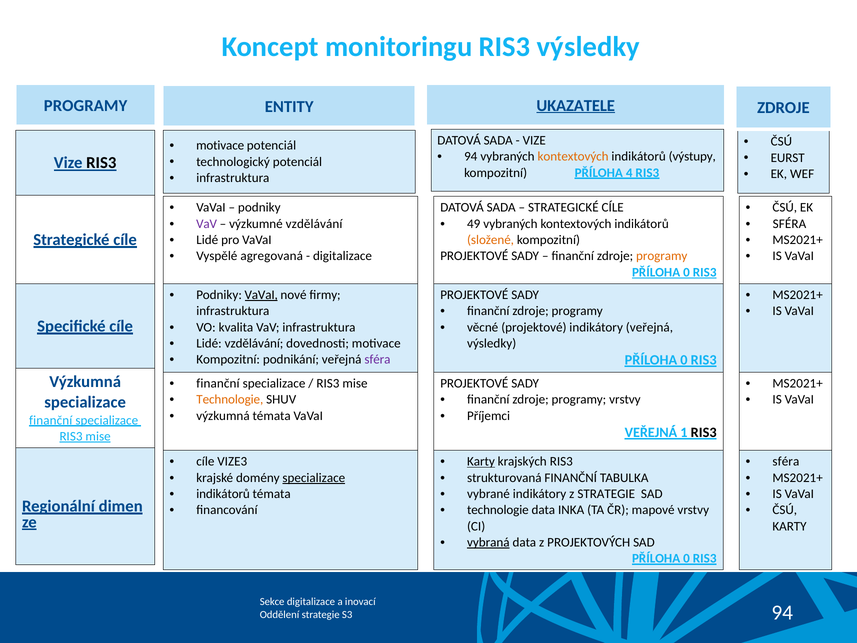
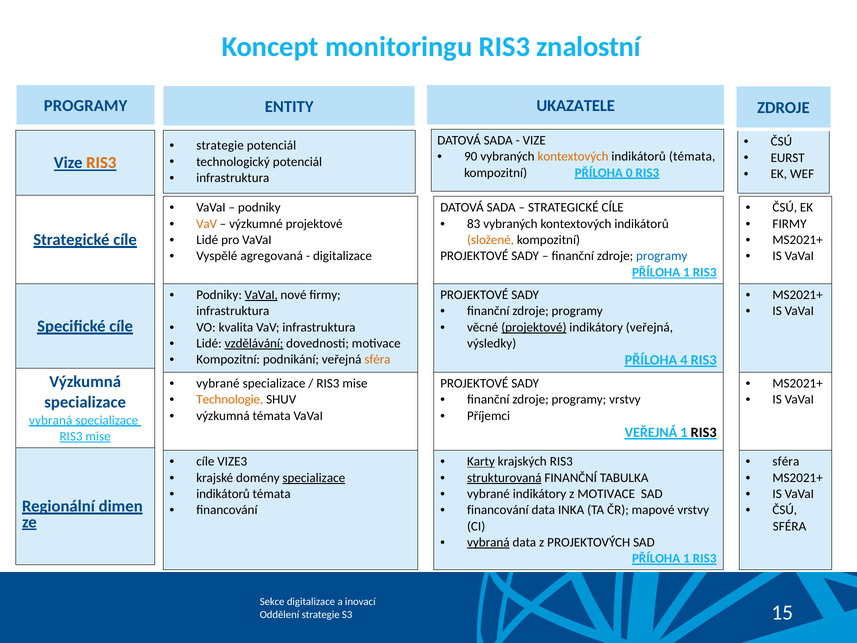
RIS3 výsledky: výsledky -> znalostní
UKAZATELE underline: present -> none
motivace at (220, 145): motivace -> strategie
94 at (471, 156): 94 -> 90
výstupy at (692, 156): výstupy -> témata
RIS3 at (101, 163) colour: black -> orange
4: 4 -> 0
VaV at (207, 224) colour: purple -> orange
výzkumné vzdělávání: vzdělávání -> projektové
49: 49 -> 83
SFÉRA at (789, 224): SFÉRA -> FIRMY
programy at (662, 256) colour: orange -> blue
0 at (687, 272): 0 -> 1
projektové at (534, 327) underline: none -> present
vzdělávání at (254, 343) underline: none -> present
sféra at (377, 359) colour: purple -> orange
0 at (684, 360): 0 -> 4
finanční at (218, 383): finanční -> vybrané
finanční at (51, 420): finanční -> vybraná
strukturovaná underline: none -> present
z STRATEGIE: STRATEGIE -> MOTIVACE
technologie at (498, 510): technologie -> financování
KARTY at (790, 526): KARTY -> SFÉRA
0 at (687, 558): 0 -> 1
94 at (782, 612): 94 -> 15
